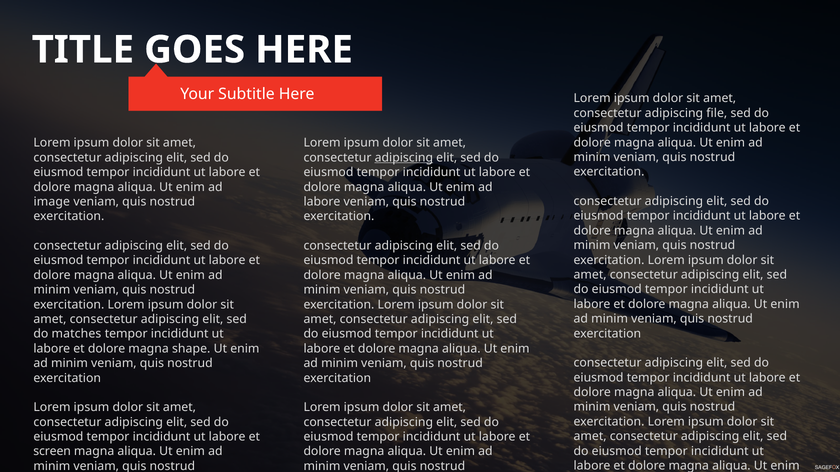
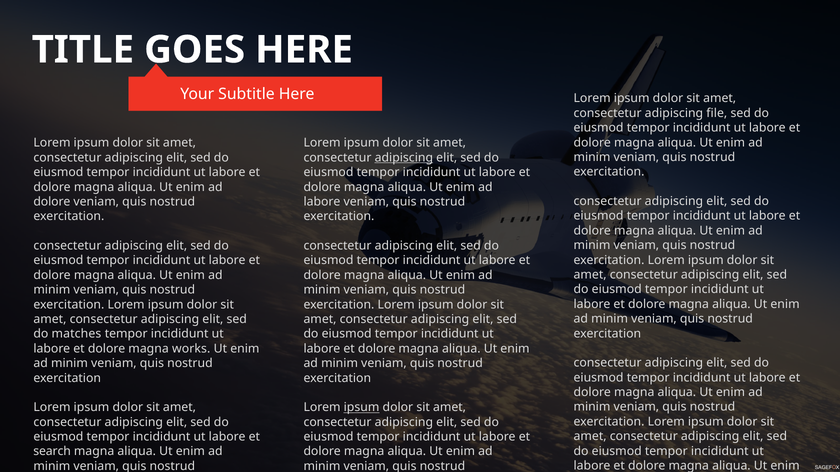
image at (52, 202): image -> dolore
shape: shape -> works
ipsum at (362, 408) underline: none -> present
screen: screen -> search
